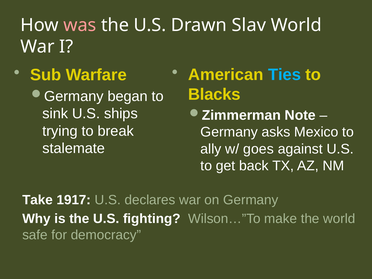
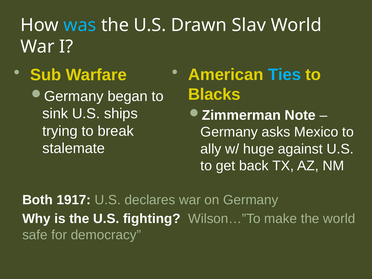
was colour: pink -> light blue
goes: goes -> huge
Take: Take -> Both
